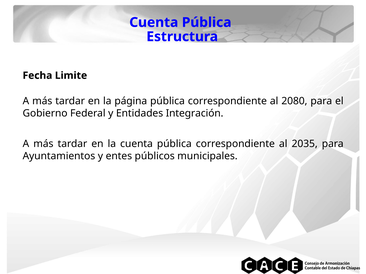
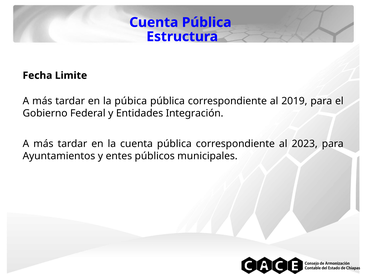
página: página -> púbica
2080: 2080 -> 2019
2035: 2035 -> 2023
